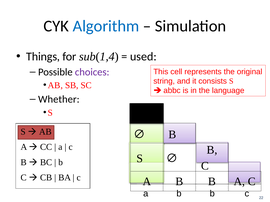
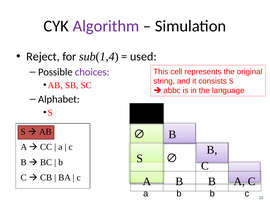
Algorithm colour: blue -> purple
Things: Things -> Reject
Whether: Whether -> Alphabet
